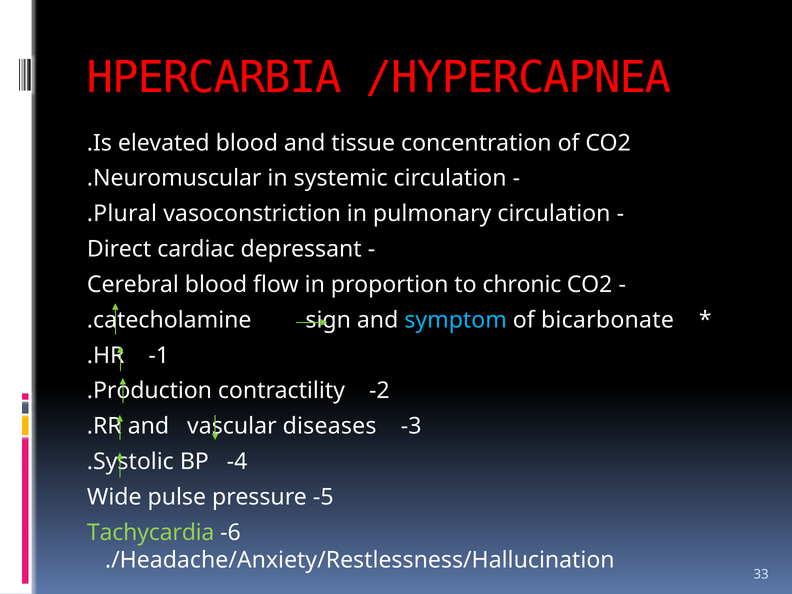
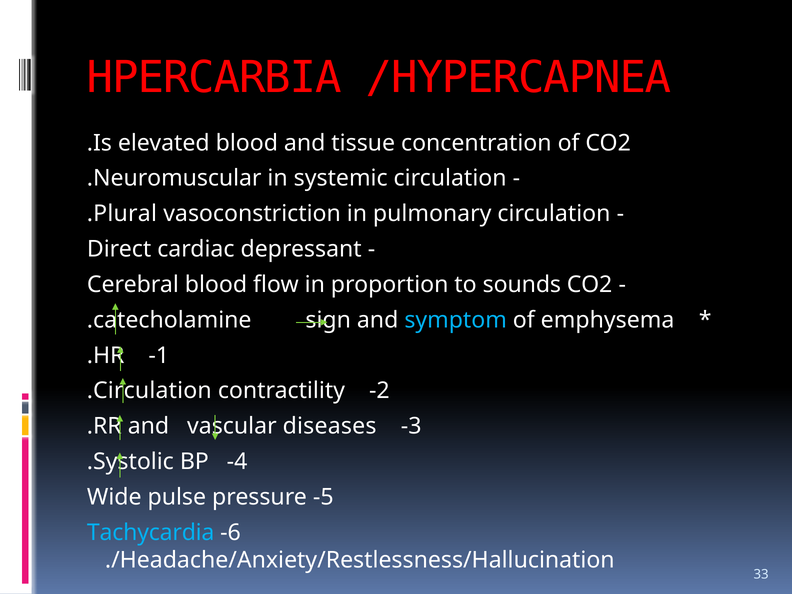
chronic: chronic -> sounds
bicarbonate: bicarbonate -> emphysema
Production at (153, 391): Production -> Circulation
Tachycardia colour: light green -> light blue
